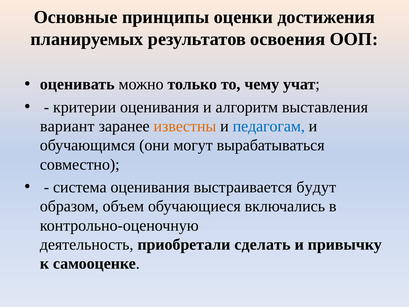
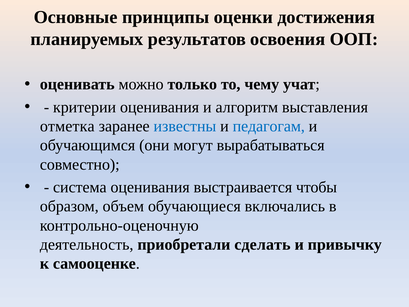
вариант: вариант -> отметка
известны colour: orange -> blue
будут: будут -> чтобы
